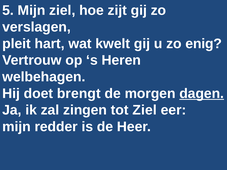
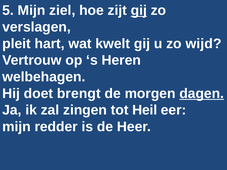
gij at (139, 10) underline: none -> present
enig: enig -> wijd
tot Ziel: Ziel -> Heil
